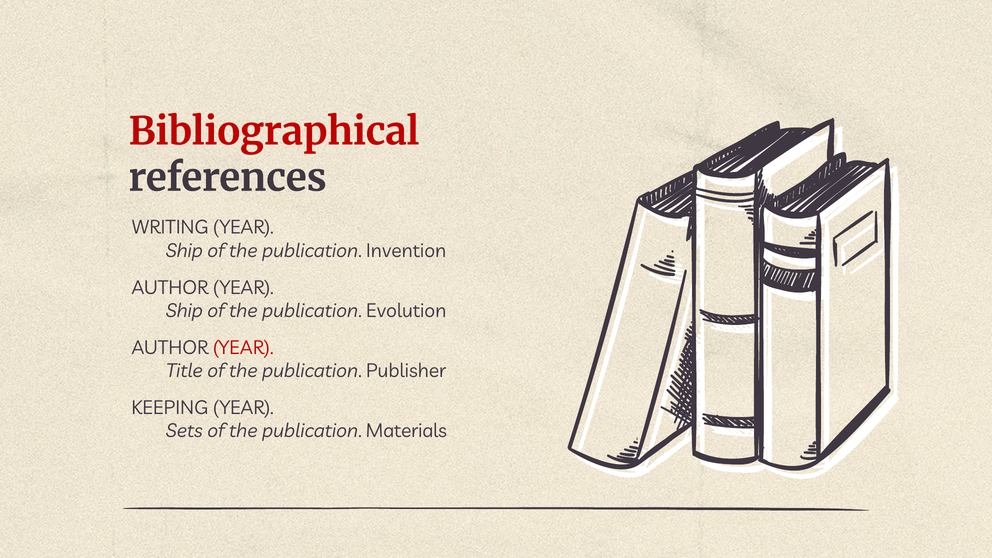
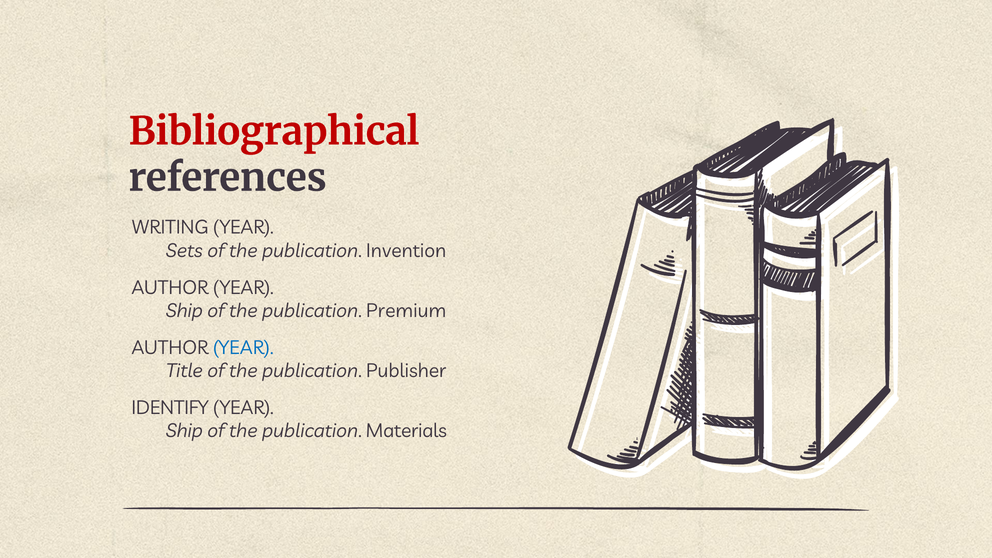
Ship at (184, 251): Ship -> Sets
Evolution: Evolution -> Premium
YEAR at (243, 348) colour: red -> blue
KEEPING: KEEPING -> IDENTIFY
Sets at (184, 431): Sets -> Ship
